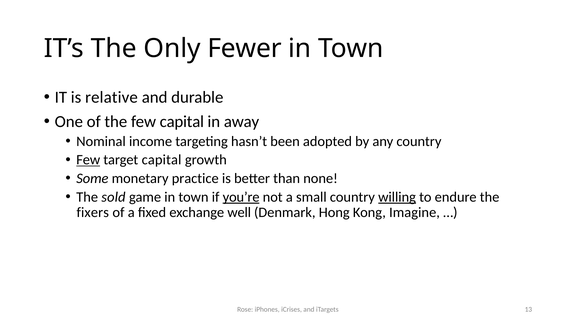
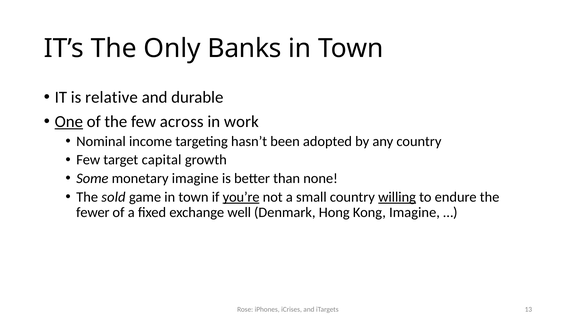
Fewer: Fewer -> Banks
One underline: none -> present
few capital: capital -> across
away: away -> work
Few at (88, 160) underline: present -> none
monetary practice: practice -> imagine
fixers: fixers -> fewer
